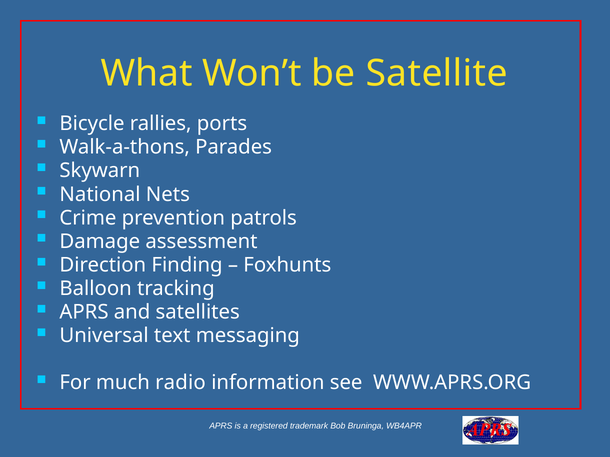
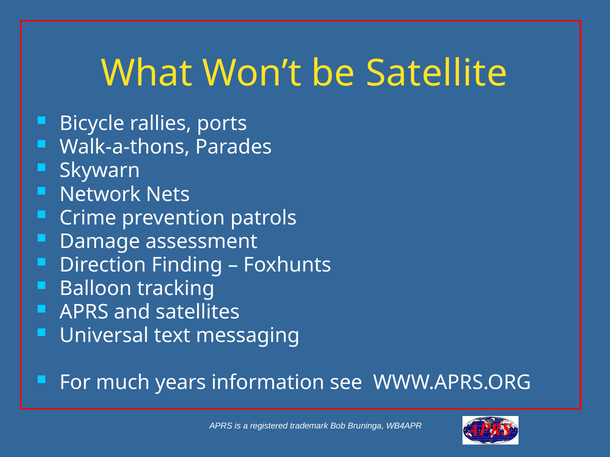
National: National -> Network
radio: radio -> years
